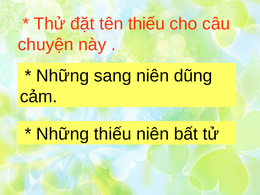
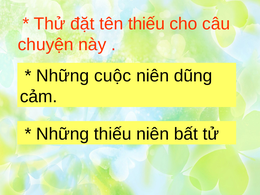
sang: sang -> cuộc
